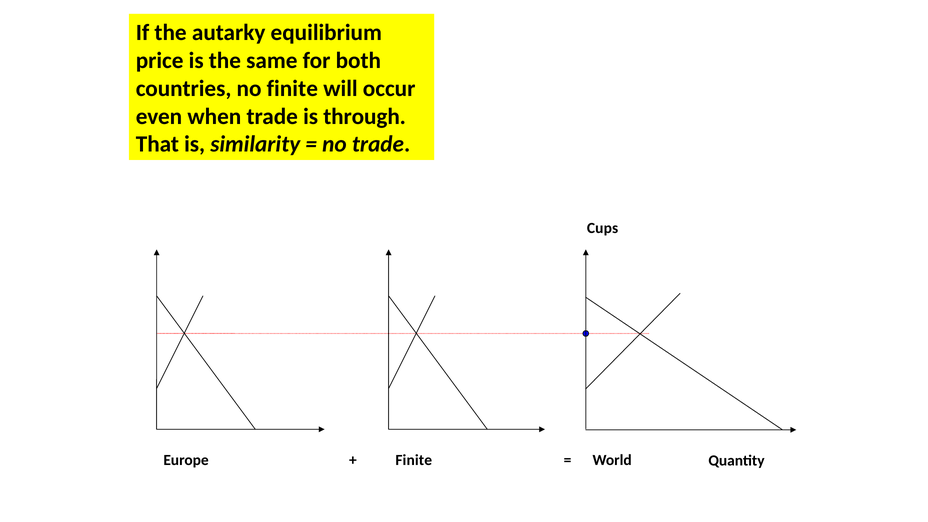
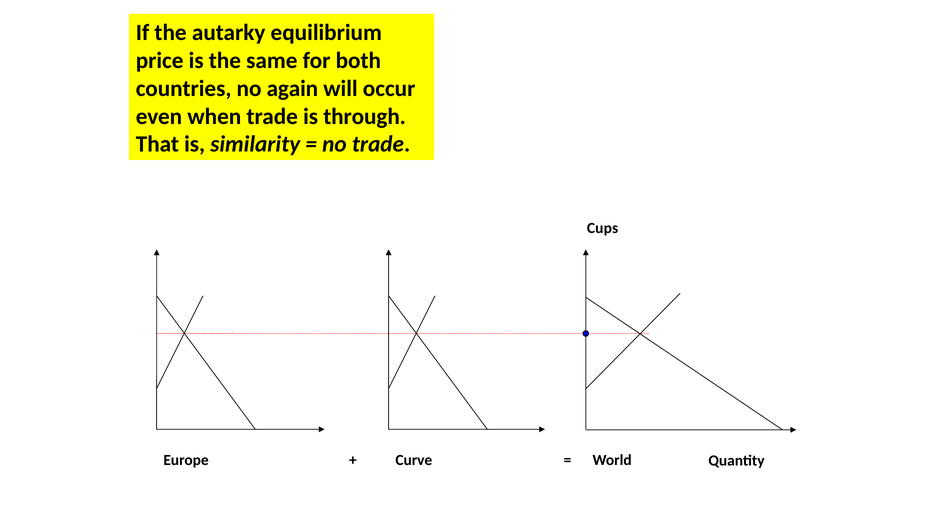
no finite: finite -> again
Europe Finite: Finite -> Curve
